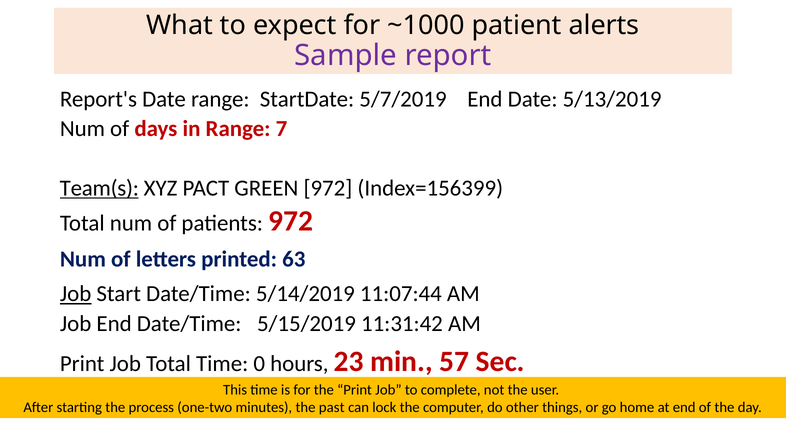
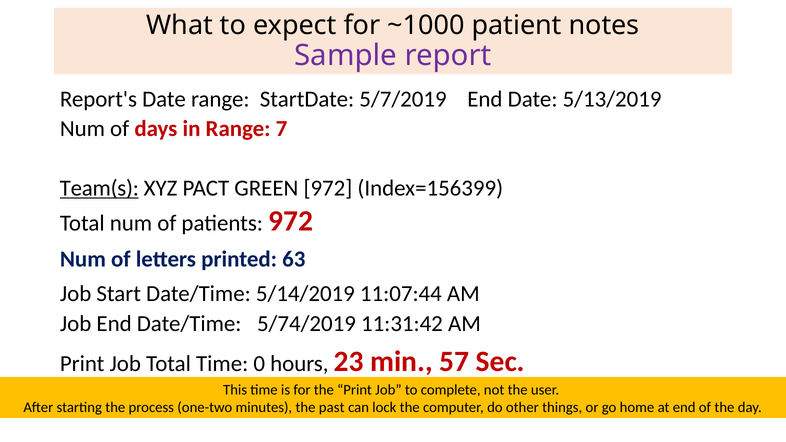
alerts: alerts -> notes
Job at (76, 294) underline: present -> none
5/15/2019: 5/15/2019 -> 5/74/2019
